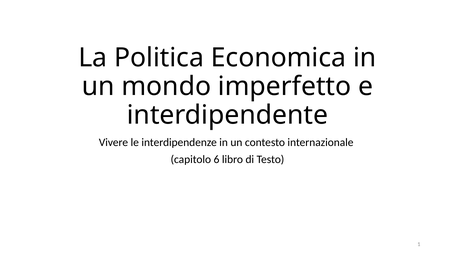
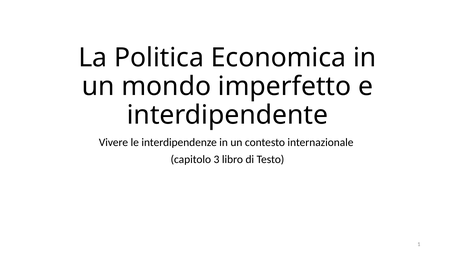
6: 6 -> 3
